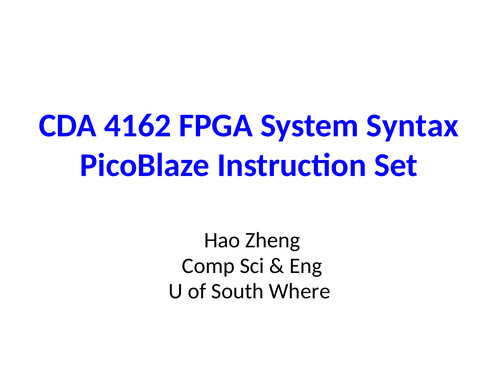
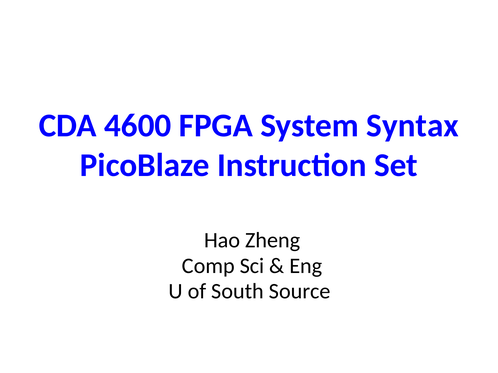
4162: 4162 -> 4600
Where: Where -> Source
